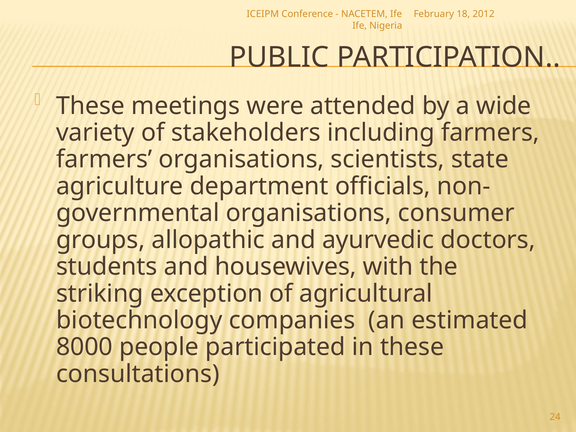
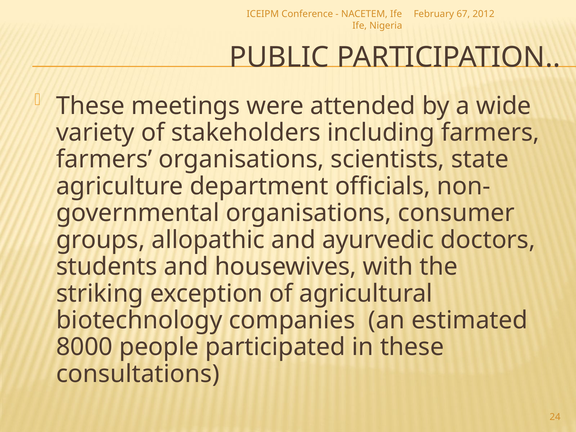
18: 18 -> 67
